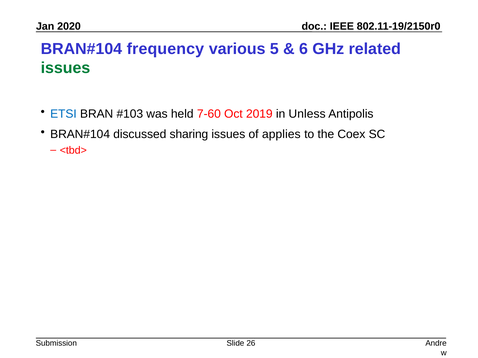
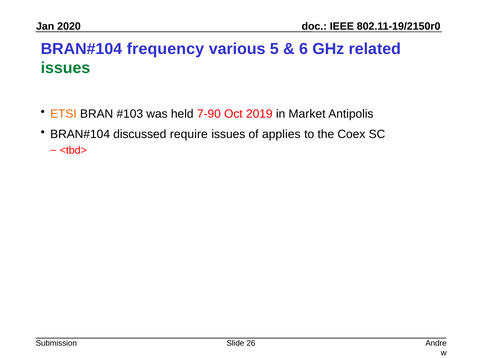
ETSI colour: blue -> orange
7-60: 7-60 -> 7-90
Unless: Unless -> Market
sharing: sharing -> require
